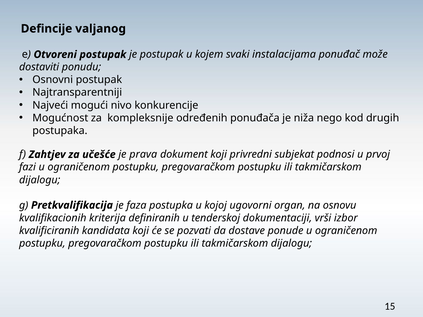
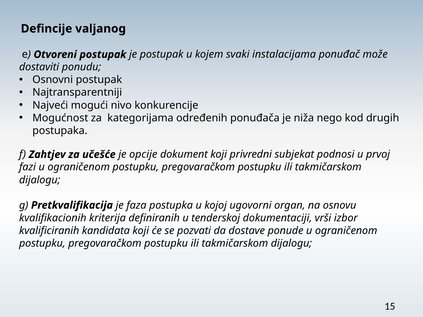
kompleksnije: kompleksnije -> kategorijama
prava: prava -> opcije
